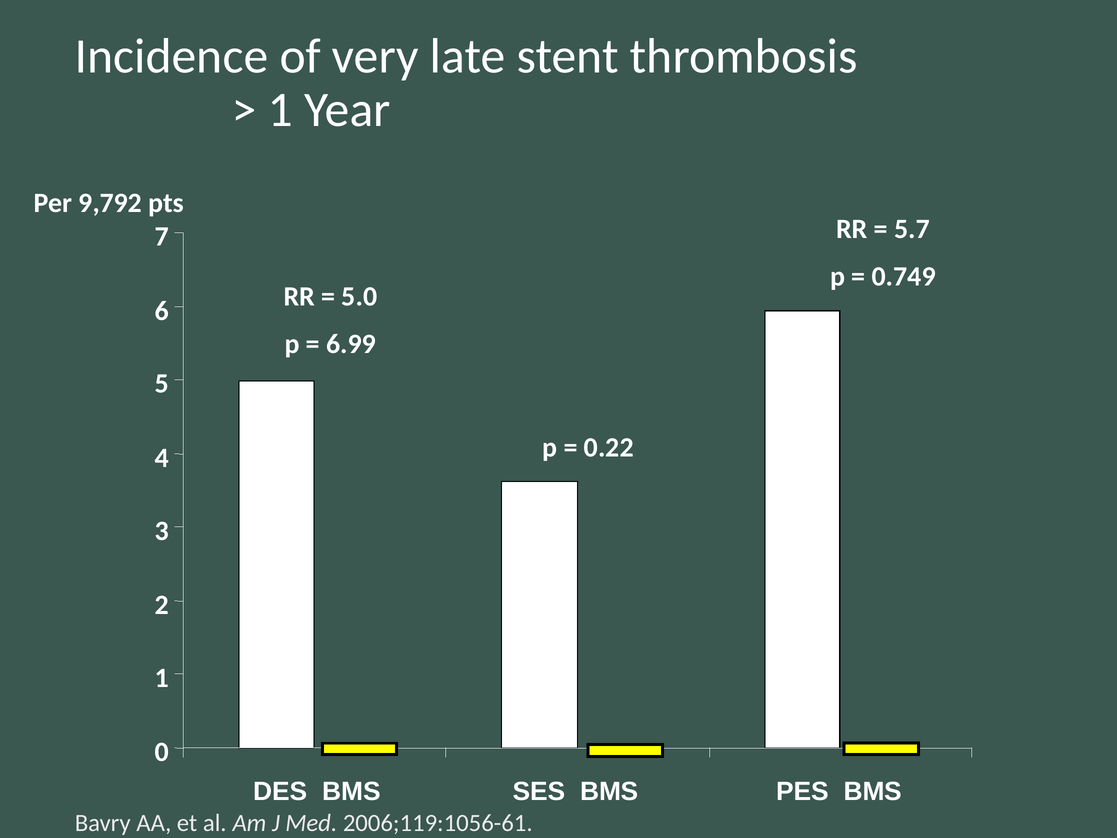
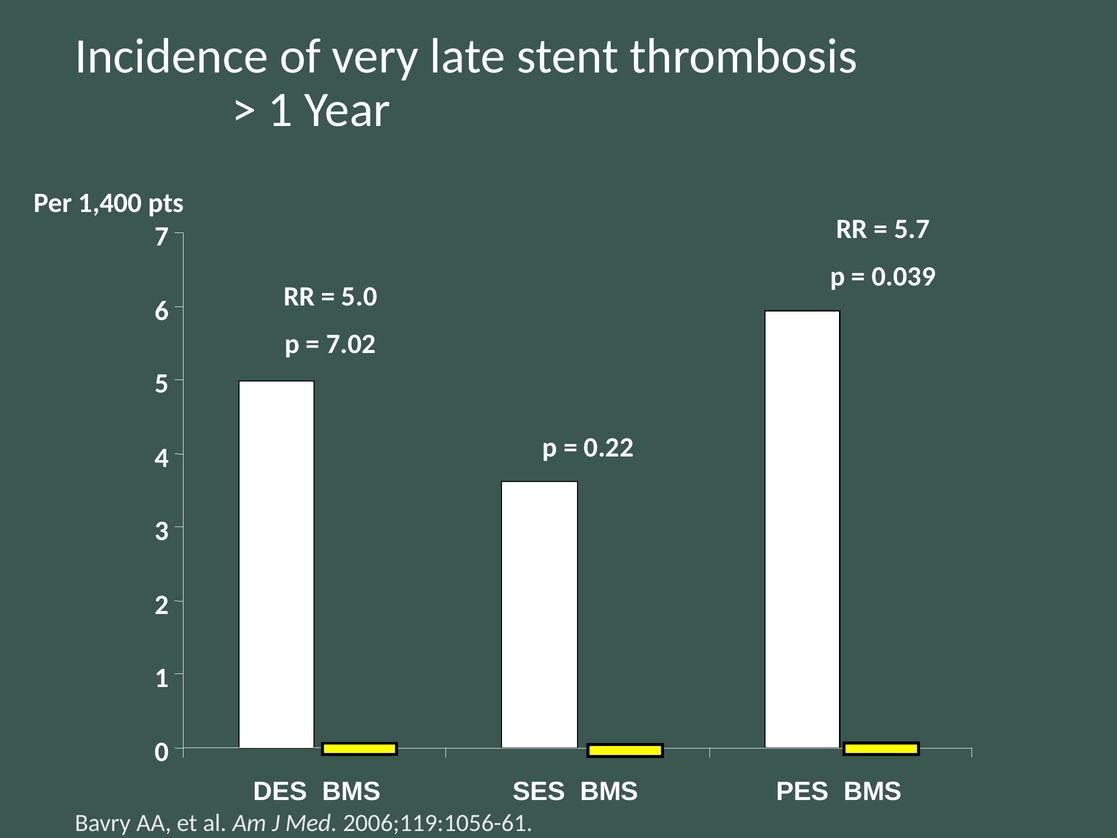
9,792: 9,792 -> 1,400
0.749: 0.749 -> 0.039
6.99: 6.99 -> 7.02
